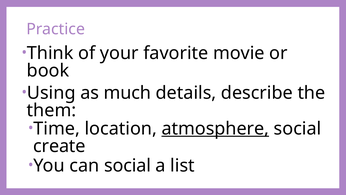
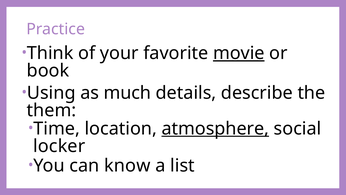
movie underline: none -> present
create: create -> locker
can social: social -> know
